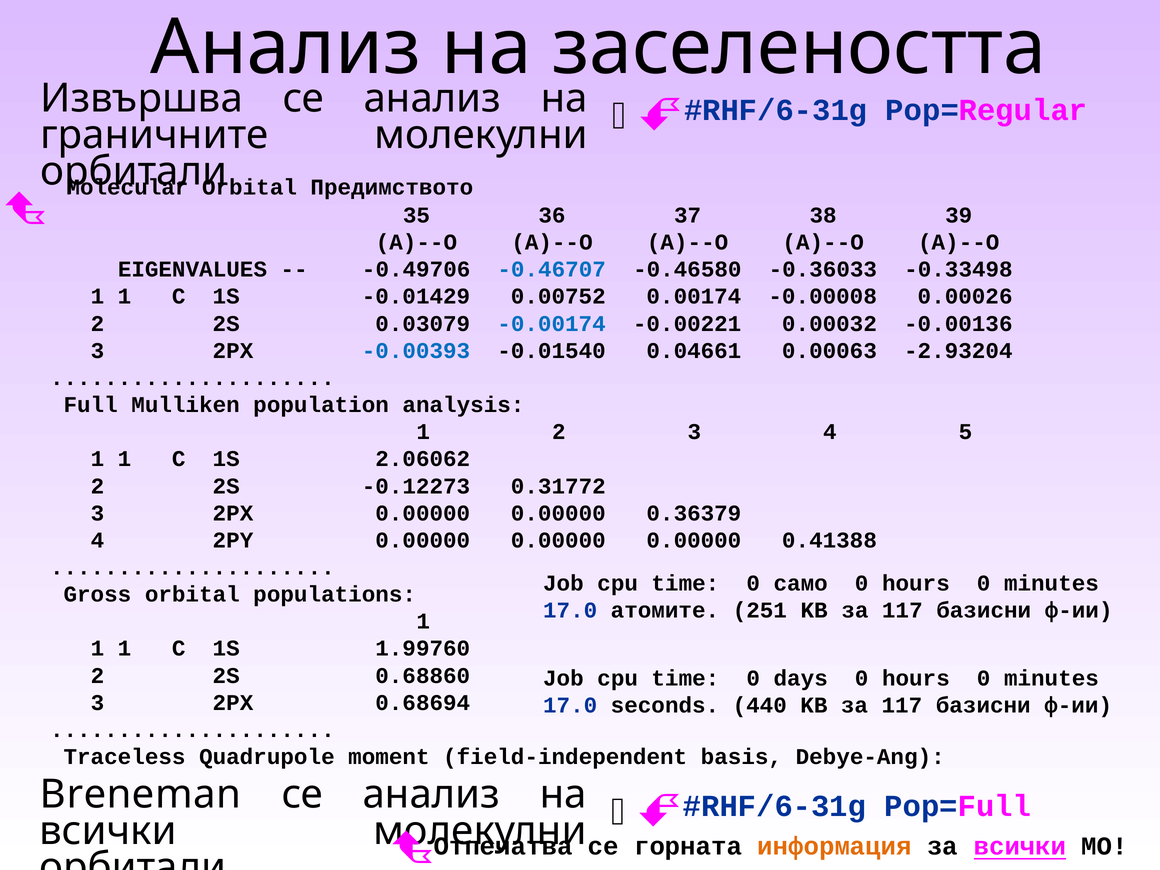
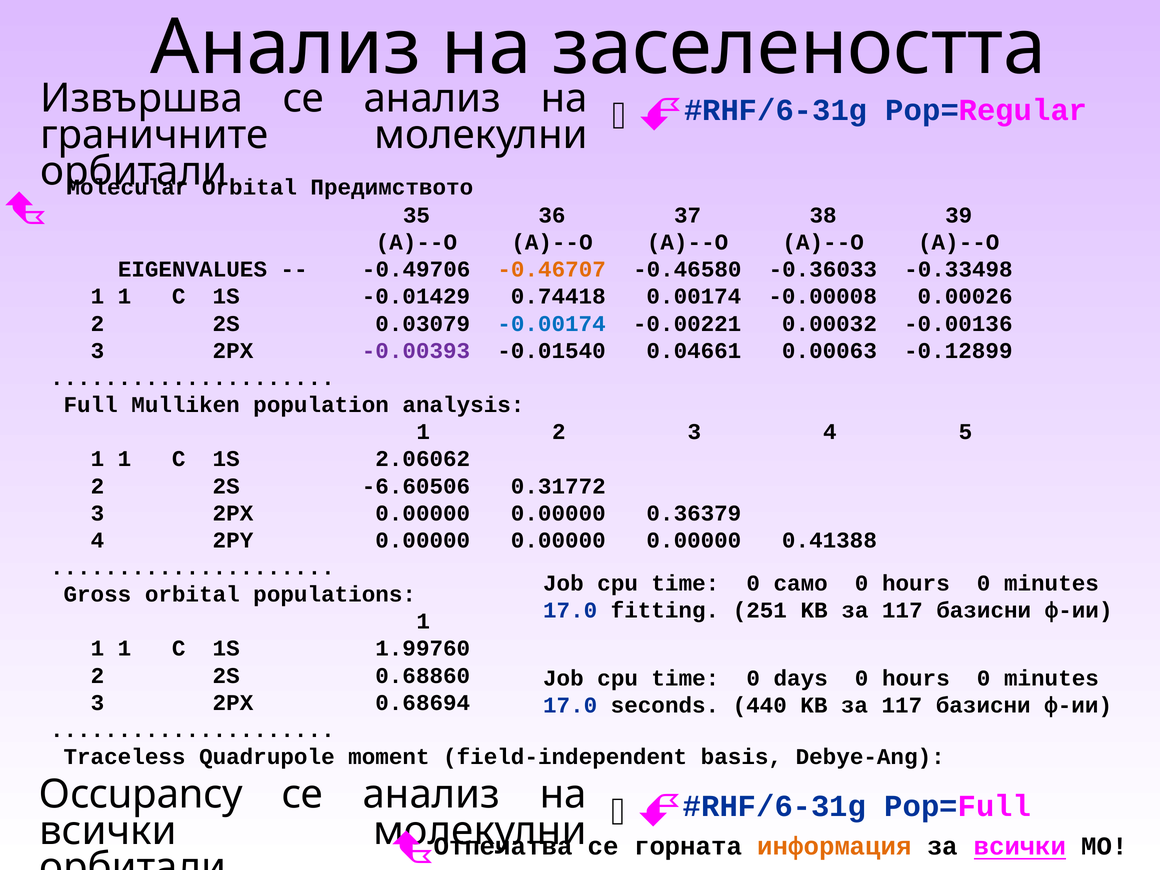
-0.46707 colour: blue -> orange
0.00752: 0.00752 -> 0.74418
-0.00393 colour: blue -> purple
-2.93204: -2.93204 -> -0.12899
-0.12273: -0.12273 -> -6.60506
атомите: атомите -> fitting
Breneman: Breneman -> Occupancy
